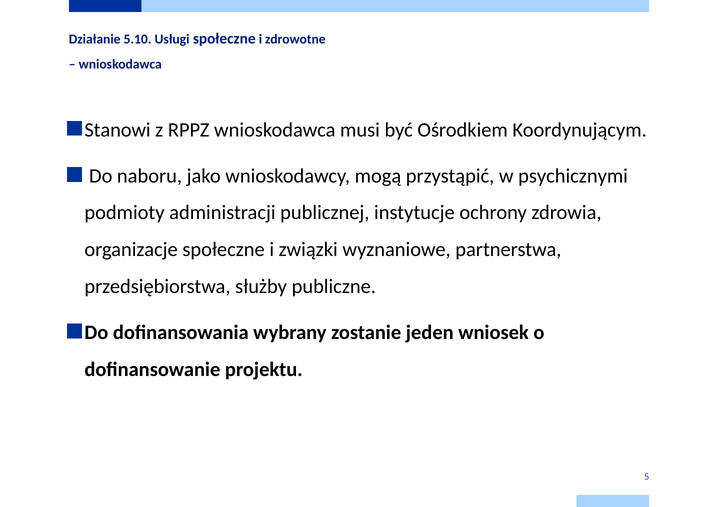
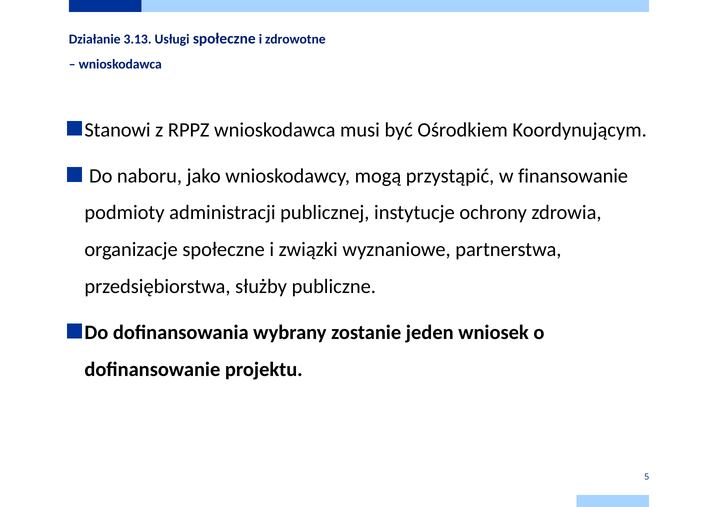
5.10: 5.10 -> 3.13
psychicznymi: psychicznymi -> finansowanie
